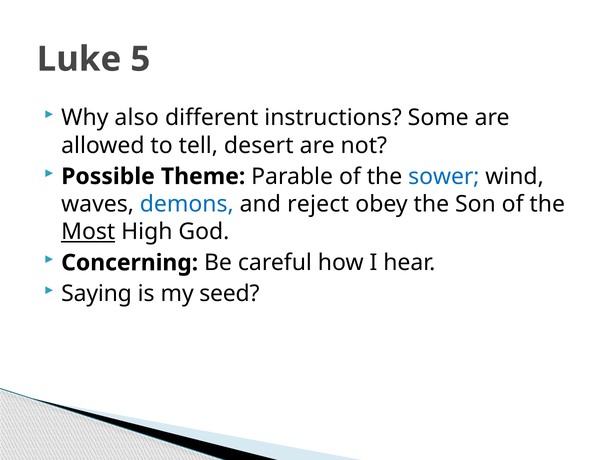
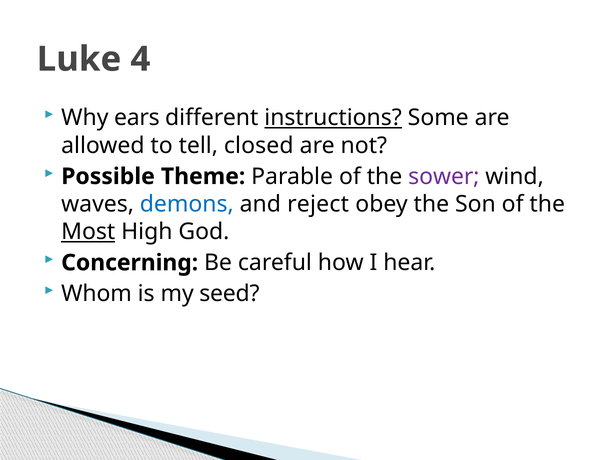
5: 5 -> 4
also: also -> ears
instructions underline: none -> present
desert: desert -> closed
sower colour: blue -> purple
Saying: Saying -> Whom
